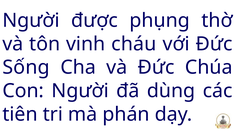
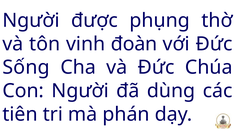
cháu: cháu -> đoàn
